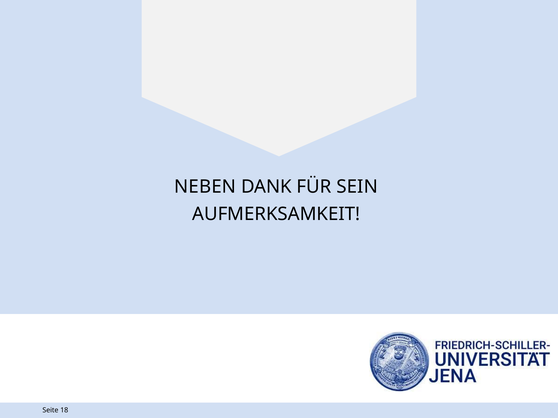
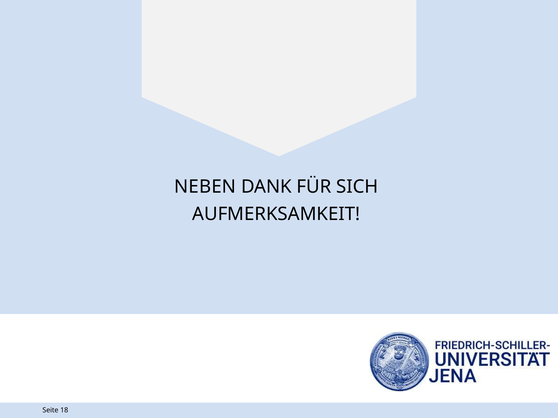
SEIN: SEIN -> SICH
